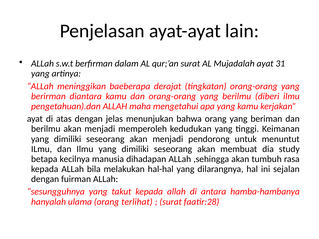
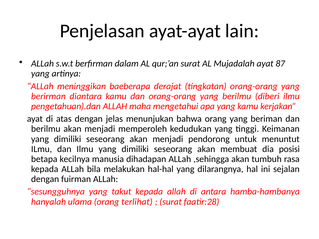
31: 31 -> 87
study: study -> posisi
